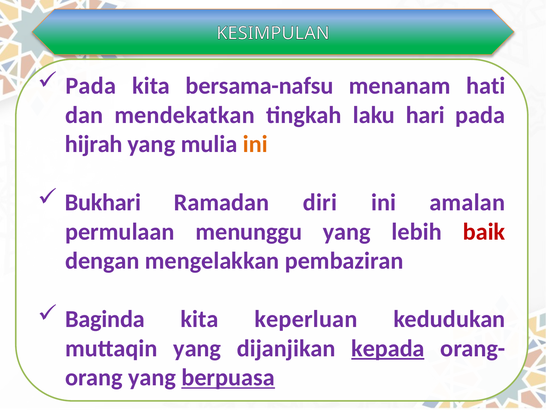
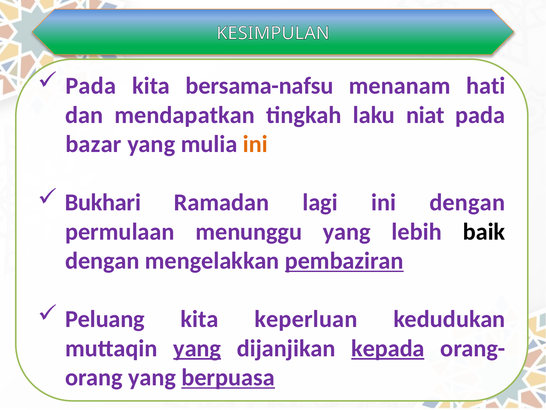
mendekatkan: mendekatkan -> mendapatkan
hari: hari -> niat
hijrah: hijrah -> bazar
diri: diri -> lagi
ini amalan: amalan -> dengan
baik colour: red -> black
pembaziran underline: none -> present
Baginda: Baginda -> Peluang
yang at (197, 348) underline: none -> present
